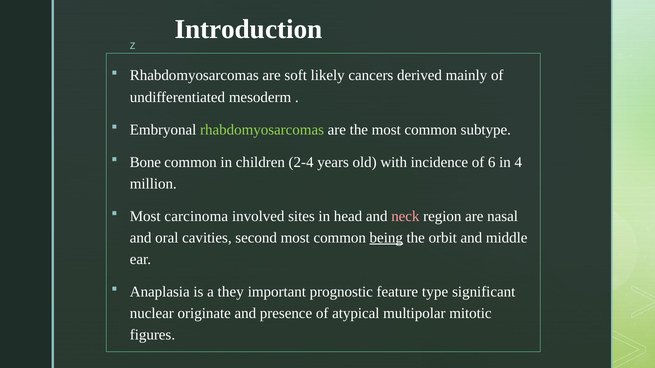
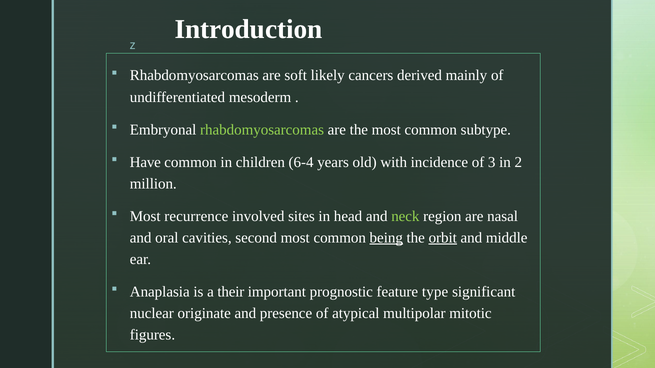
Bone: Bone -> Have
2-4: 2-4 -> 6-4
6: 6 -> 3
4: 4 -> 2
carcinoma: carcinoma -> recurrence
neck colour: pink -> light green
orbit underline: none -> present
they: they -> their
